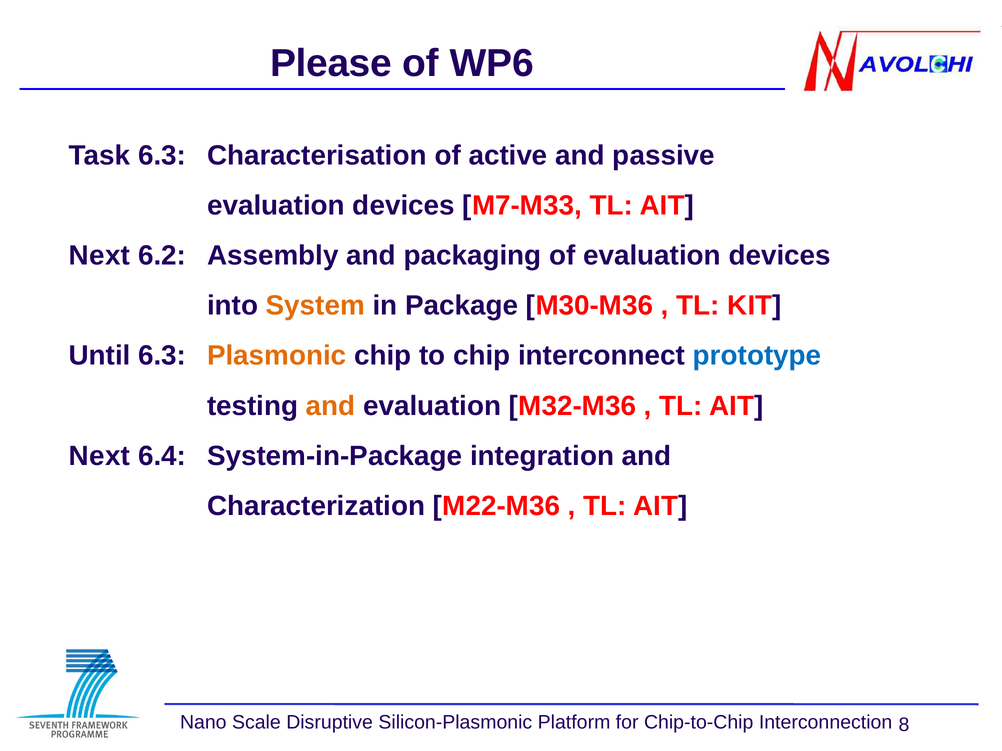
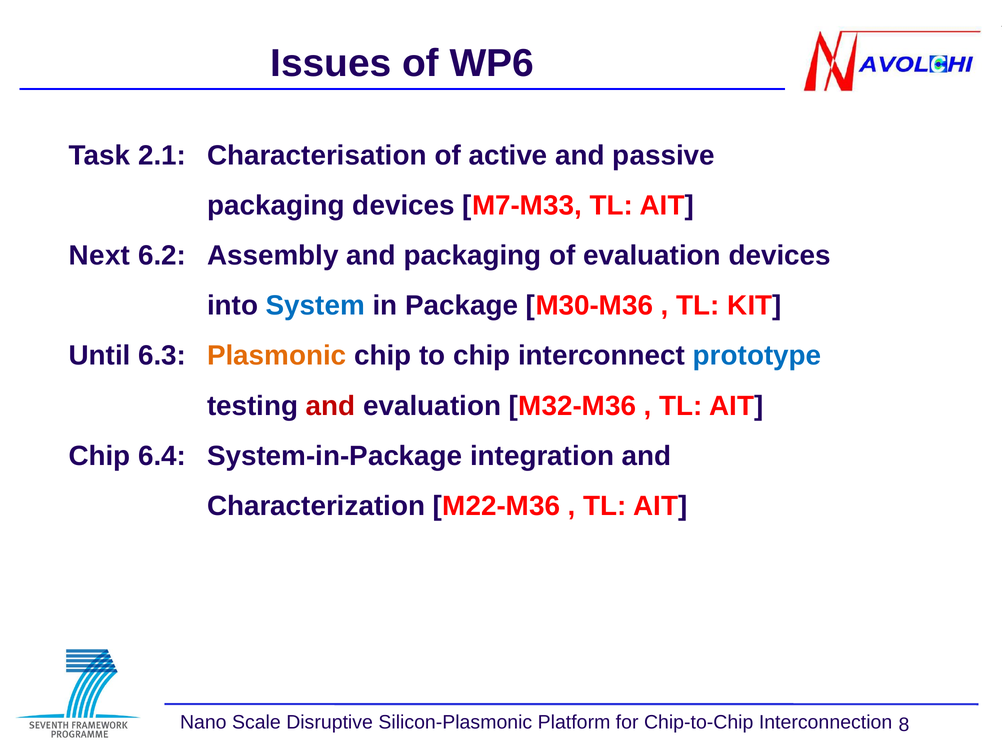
Please: Please -> Issues
Task 6.3: 6.3 -> 2.1
evaluation at (276, 206): evaluation -> packaging
System colour: orange -> blue
and at (331, 406) colour: orange -> red
Next at (100, 456): Next -> Chip
